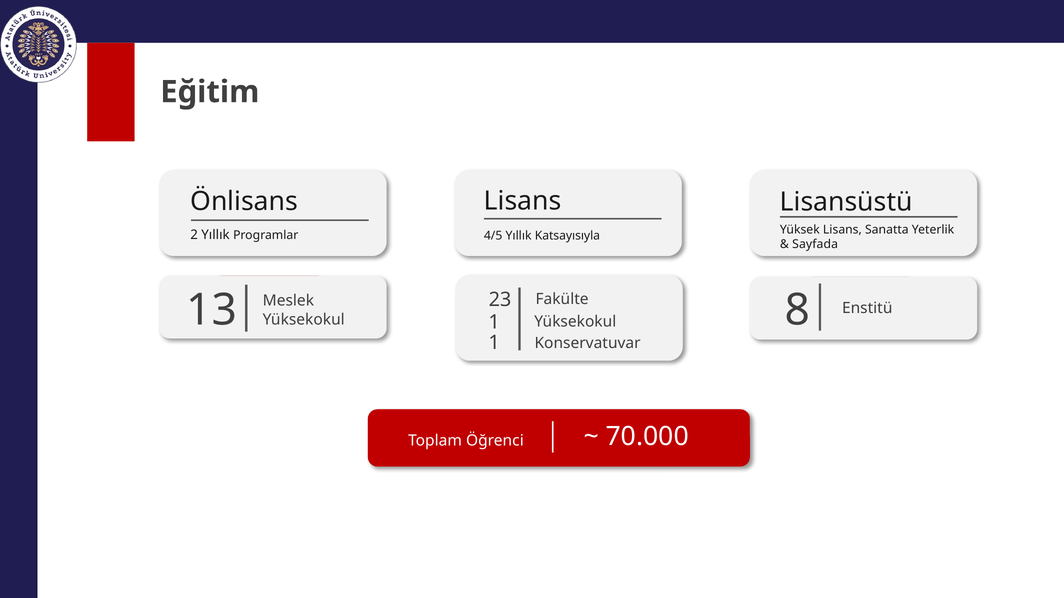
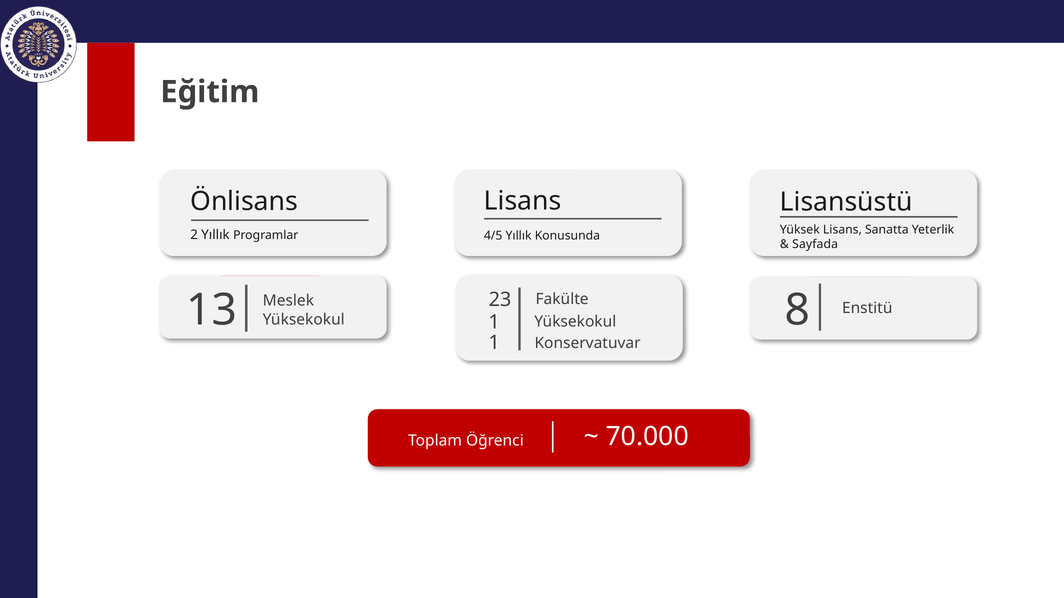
Katsayısıyla: Katsayısıyla -> Konusunda
